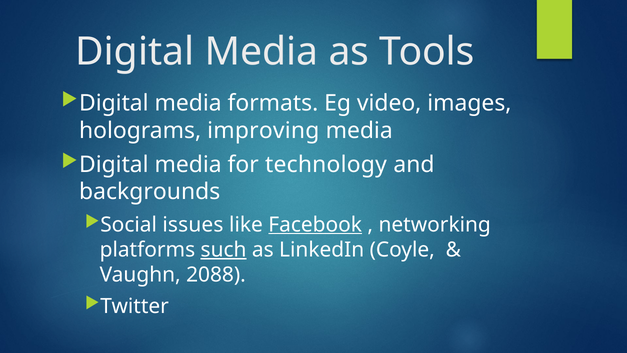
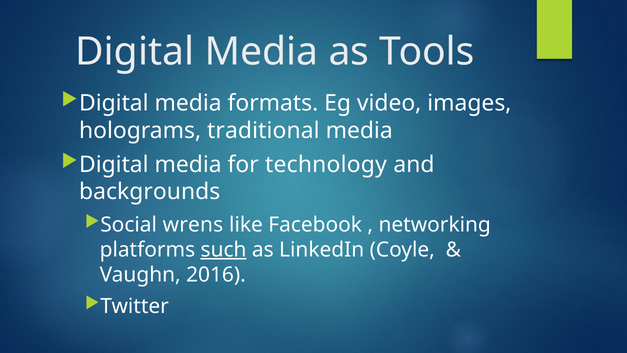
improving: improving -> traditional
issues: issues -> wrens
Facebook underline: present -> none
2088: 2088 -> 2016
